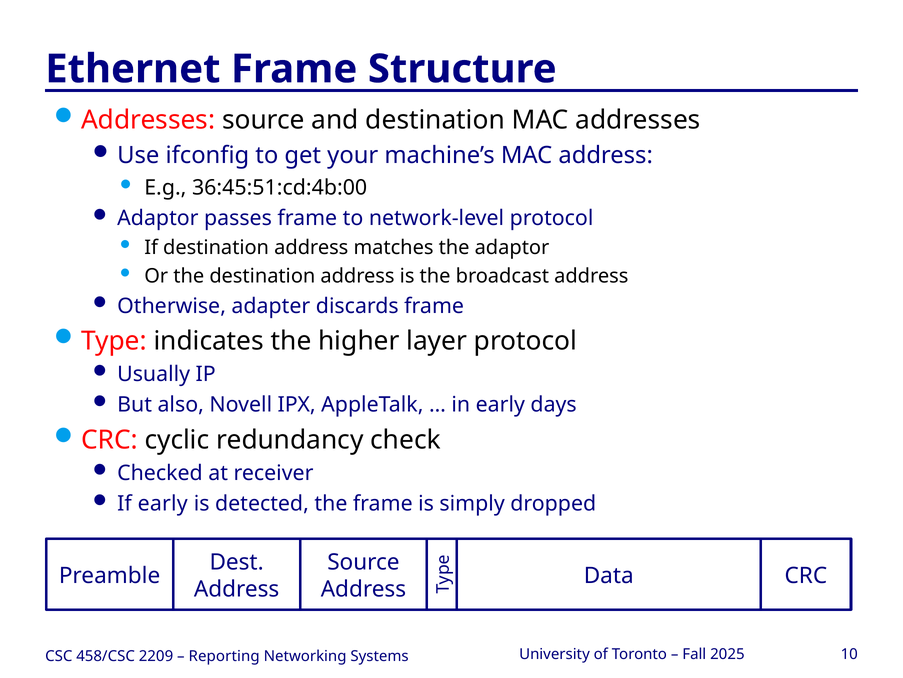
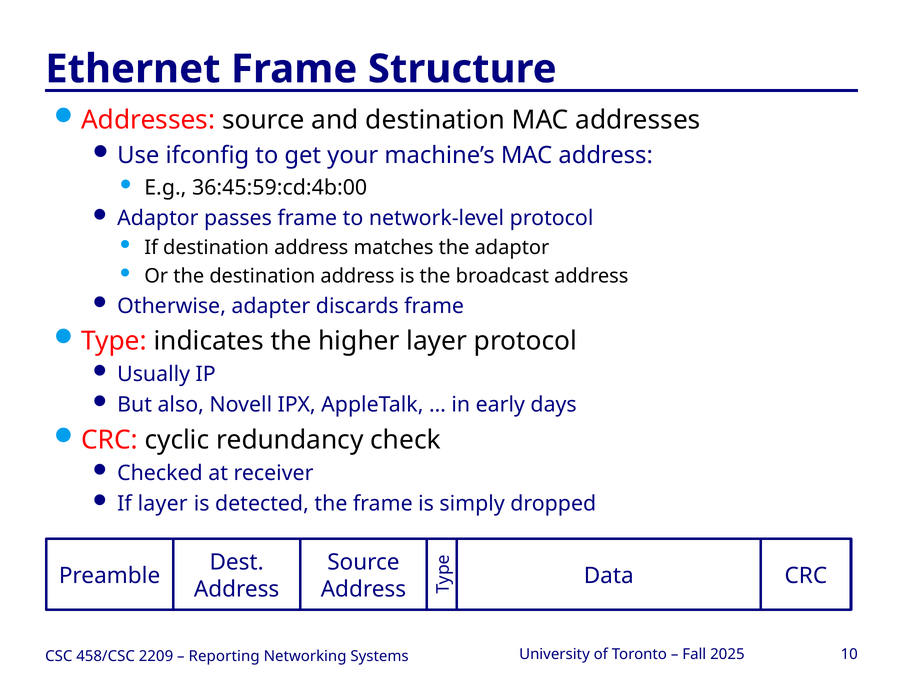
36:45:51:cd:4b:00: 36:45:51:cd:4b:00 -> 36:45:59:cd:4b:00
If early: early -> layer
